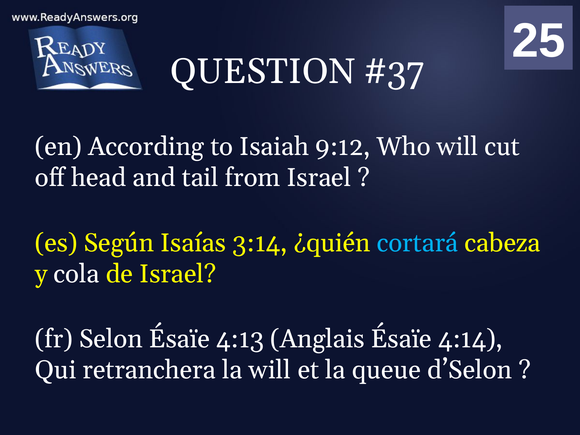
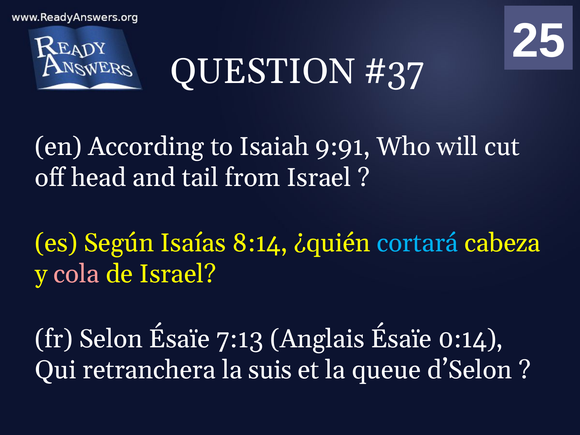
9:12: 9:12 -> 9:91
3:14: 3:14 -> 8:14
cola colour: white -> pink
4:13: 4:13 -> 7:13
4:14: 4:14 -> 0:14
la will: will -> suis
